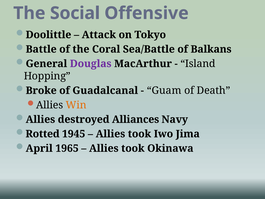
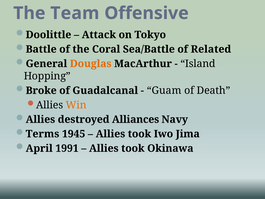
Social: Social -> Team
Balkans: Balkans -> Related
Douglas colour: purple -> orange
Rotted: Rotted -> Terms
1965: 1965 -> 1991
